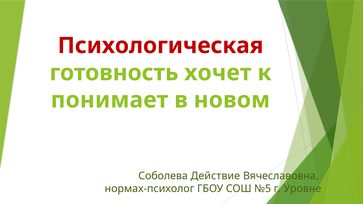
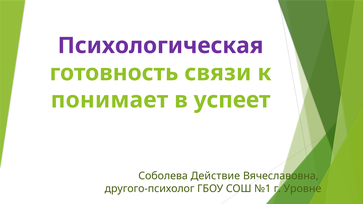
Психологическая colour: red -> purple
хочет: хочет -> связи
новом: новом -> успеет
нормах-психолог: нормах-психолог -> другого-психолог
№5: №5 -> №1
